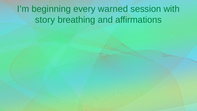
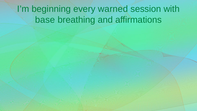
story: story -> base
